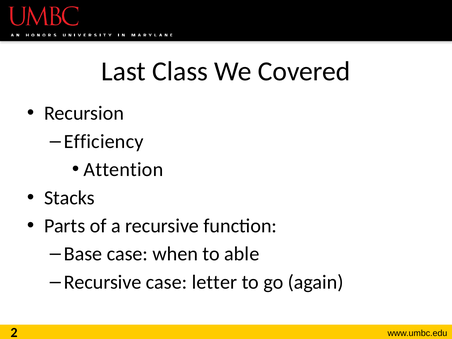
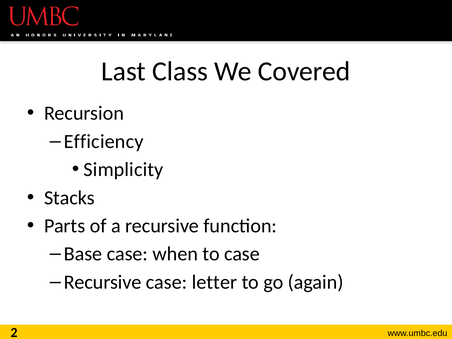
Attention: Attention -> Simplicity
to able: able -> case
